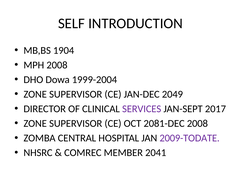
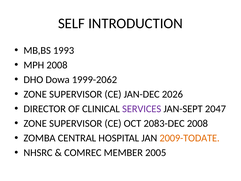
1904: 1904 -> 1993
1999-2004: 1999-2004 -> 1999-2062
2049: 2049 -> 2026
2017: 2017 -> 2047
2081-DEC: 2081-DEC -> 2083-DEC
2009-TODATE colour: purple -> orange
2041: 2041 -> 2005
